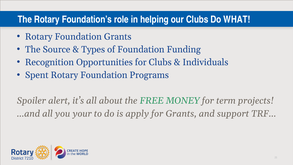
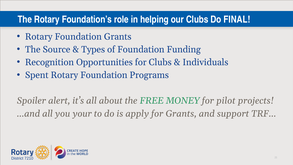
WHAT: WHAT -> FINAL
term: term -> pilot
